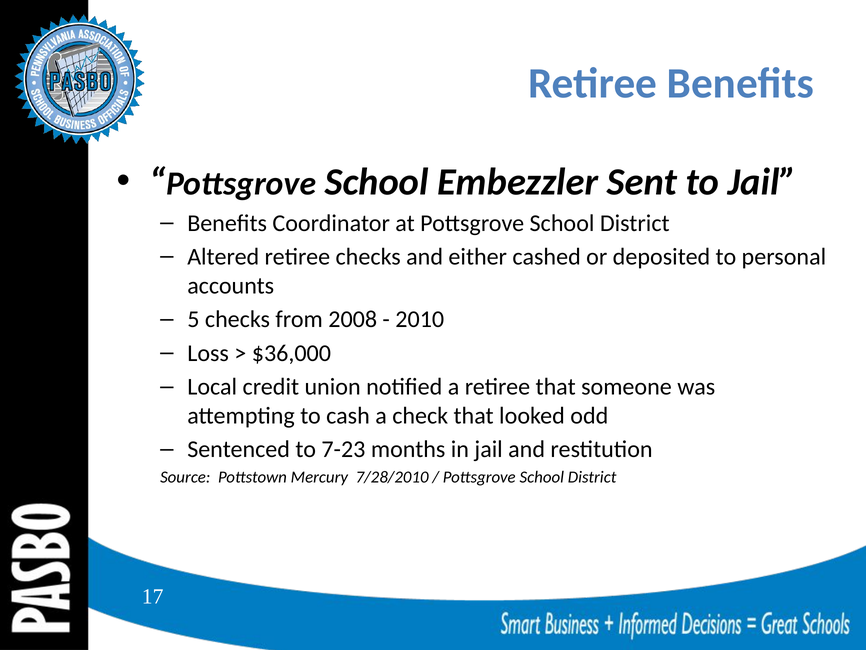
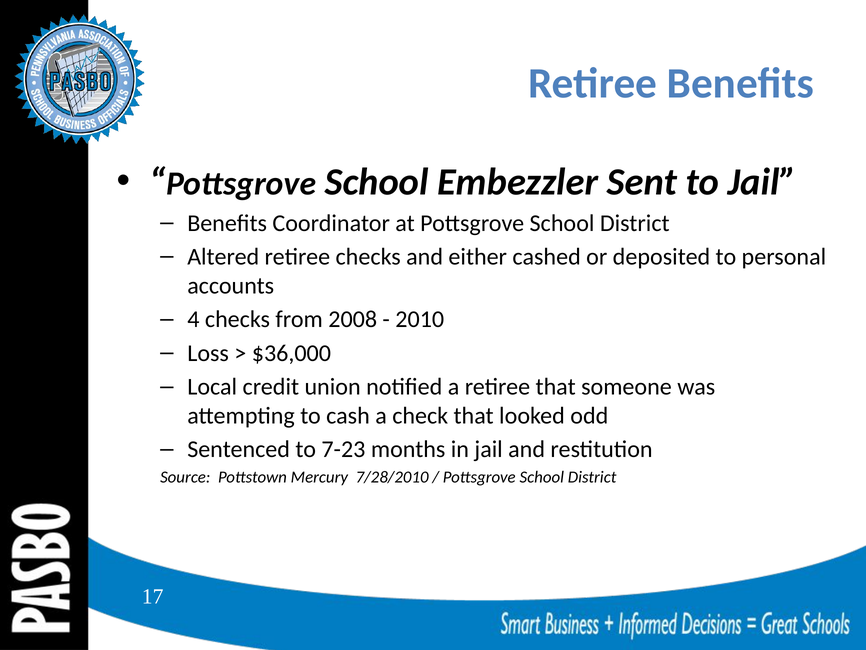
5: 5 -> 4
